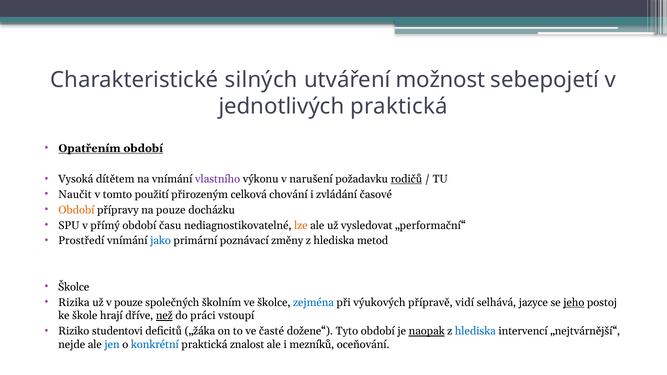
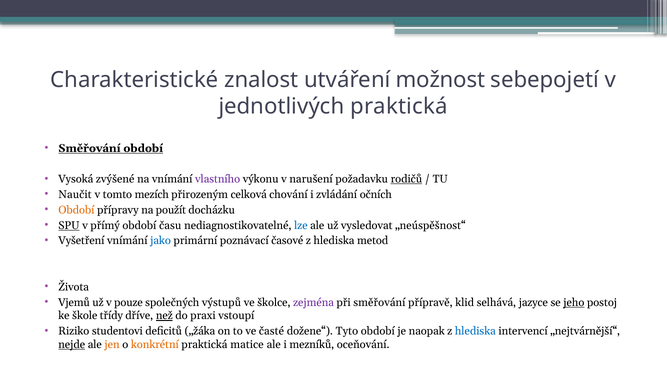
silných: silných -> znalost
Opatřením at (89, 148): Opatřením -> Směřování
dítětem: dítětem -> zvýšené
použití: použití -> mezích
časové: časové -> očních
na pouze: pouze -> použít
SPU underline: none -> present
lze colour: orange -> blue
„performační“: „performační“ -> „neúspěšnost“
Prostředí: Prostředí -> Vyšetření
změny: změny -> časové
Školce at (74, 287): Školce -> Života
Rizika: Rizika -> Vjemů
školním: školním -> výstupů
zejména colour: blue -> purple
při výukových: výukových -> směřování
vidí: vidí -> klid
hrají: hrají -> třídy
práci: práci -> praxi
naopak underline: present -> none
nejde underline: none -> present
jen colour: blue -> orange
konkrétní colour: blue -> orange
znalost: znalost -> matice
